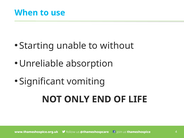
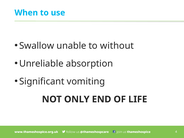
Starting: Starting -> Swallow
